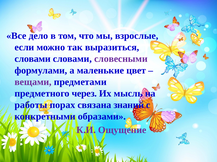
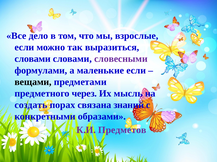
маленькие цвет: цвет -> если
вещами colour: purple -> black
работы: работы -> создать
Ощущение: Ощущение -> Предметов
